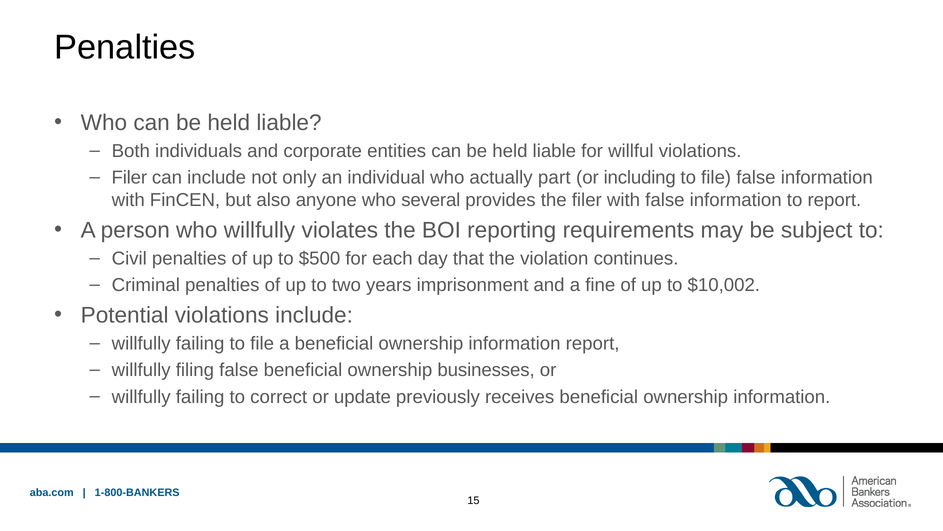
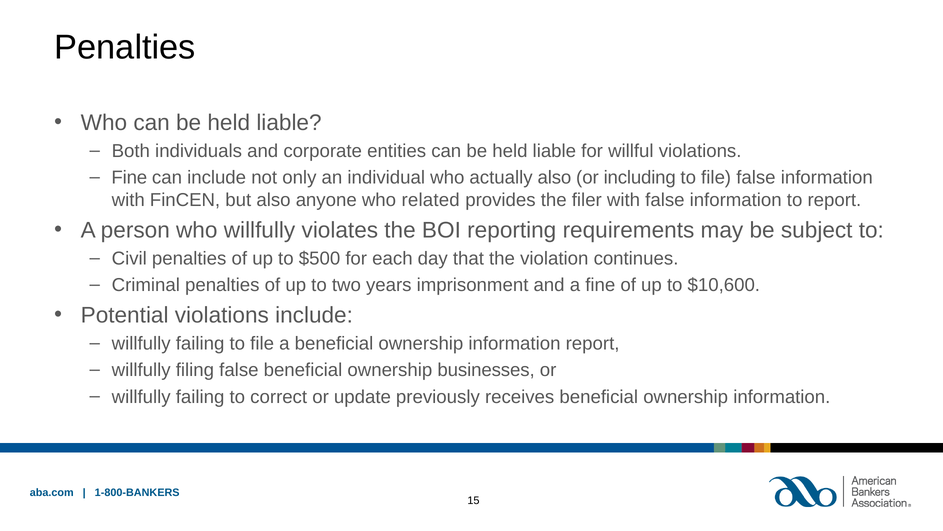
Filer at (129, 178): Filer -> Fine
actually part: part -> also
several: several -> related
$10,002: $10,002 -> $10,600
